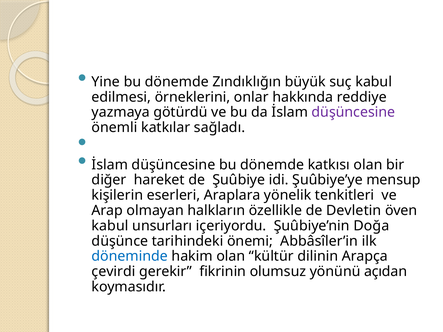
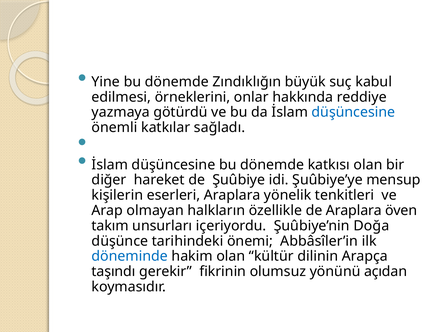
düşüncesine at (353, 112) colour: purple -> blue
de Devletin: Devletin -> Araplara
kabul at (110, 226): kabul -> takım
çevirdi: çevirdi -> taşındı
